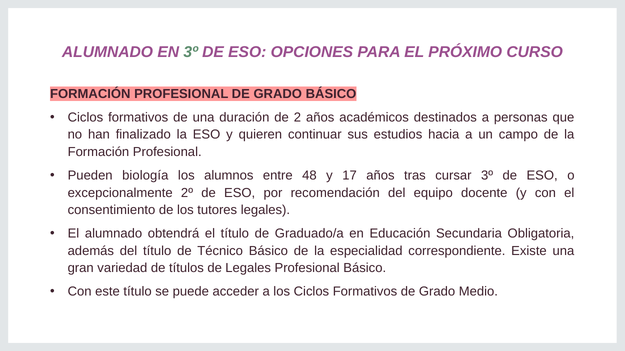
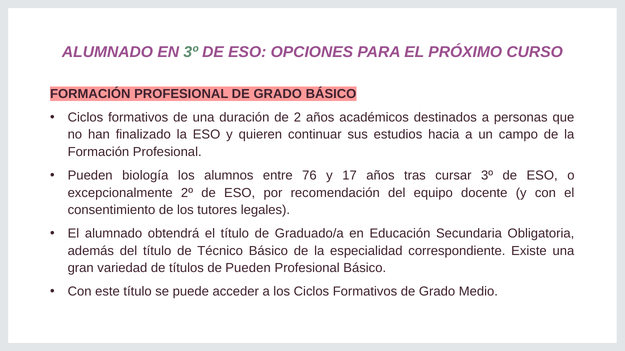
48: 48 -> 76
de Legales: Legales -> Pueden
